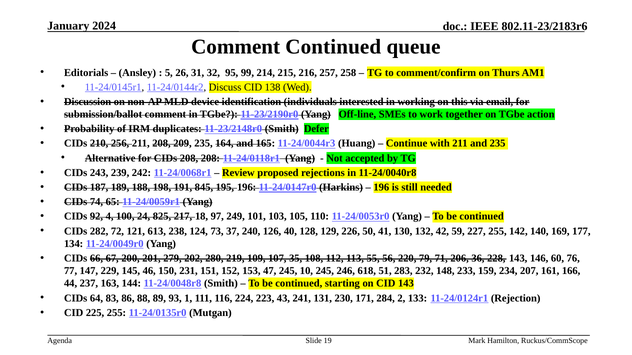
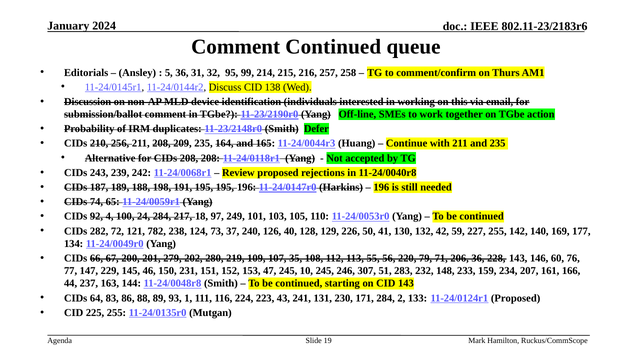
5 26: 26 -> 36
191 845: 845 -> 195
24 825: 825 -> 284
613: 613 -> 782
618: 618 -> 307
11-24/0124r1 Rejection: Rejection -> Proposed
